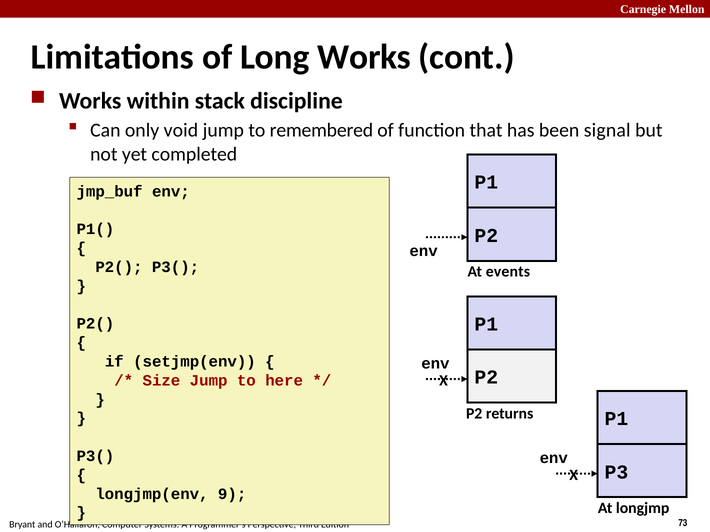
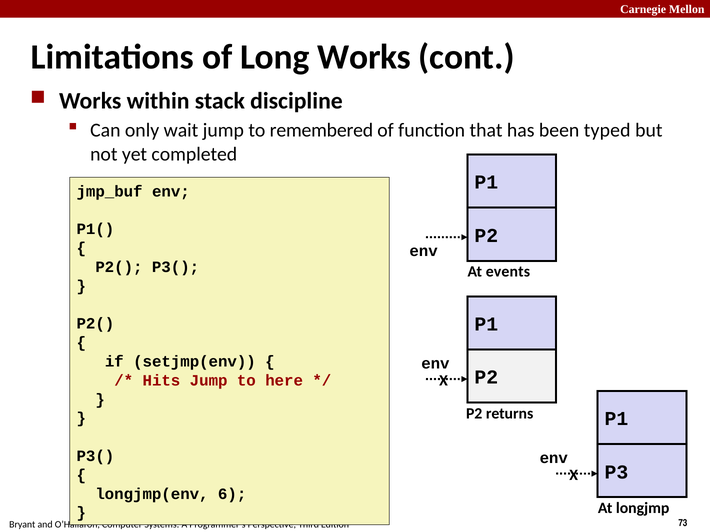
void: void -> wait
signal: signal -> typed
Size: Size -> Hits
9: 9 -> 6
